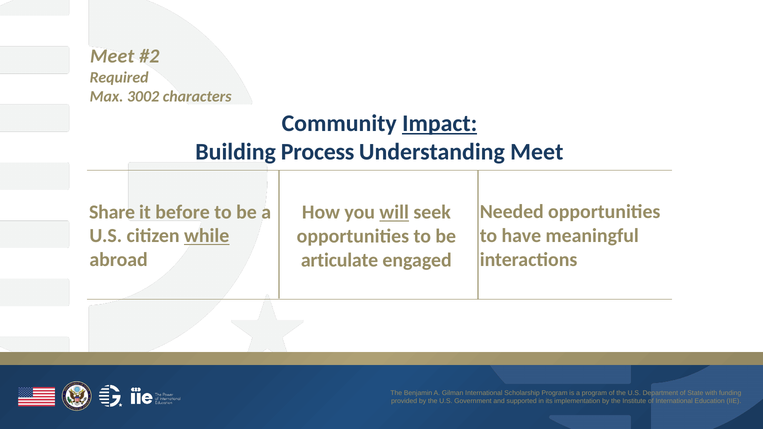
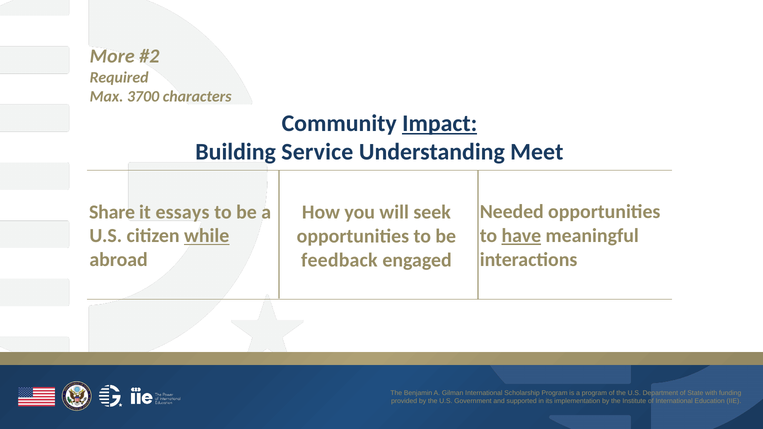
Meet at (112, 56): Meet -> More
3002: 3002 -> 3700
Process: Process -> Service
before: before -> essays
will underline: present -> none
have underline: none -> present
articulate: articulate -> feedback
